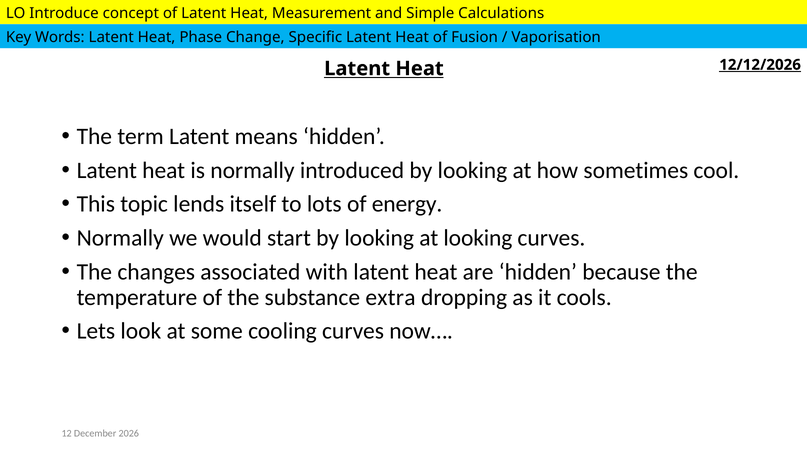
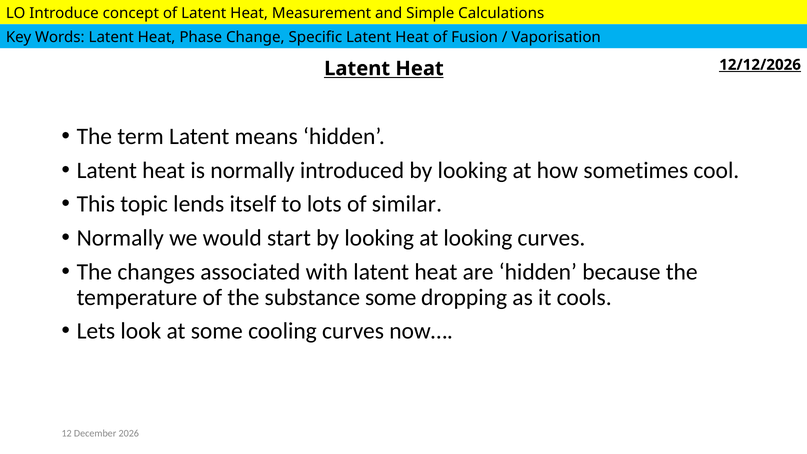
energy: energy -> similar
substance extra: extra -> some
